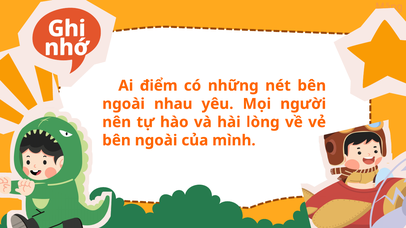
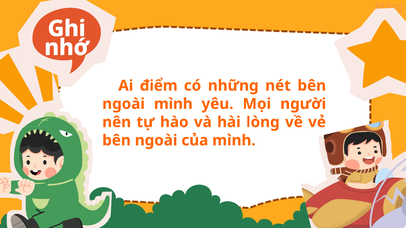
ngoài nhau: nhau -> mình
